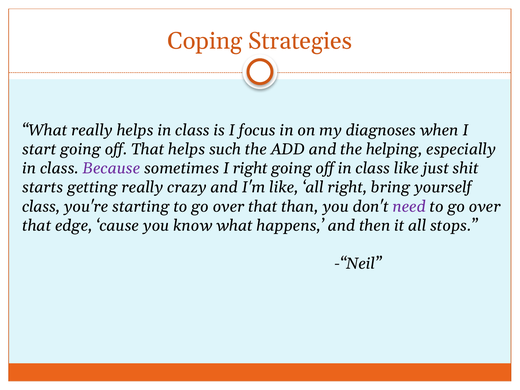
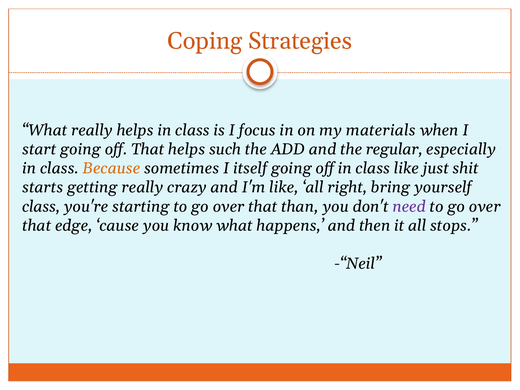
diagnoses: diagnoses -> materials
helping: helping -> regular
Because colour: purple -> orange
I right: right -> itself
